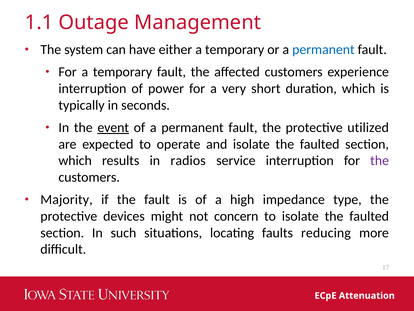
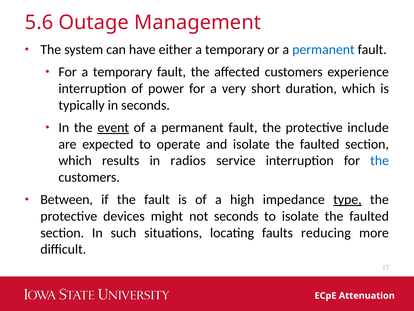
1.1: 1.1 -> 5.6
utilized: utilized -> include
the at (380, 160) colour: purple -> blue
Majority: Majority -> Between
type underline: none -> present
not concern: concern -> seconds
